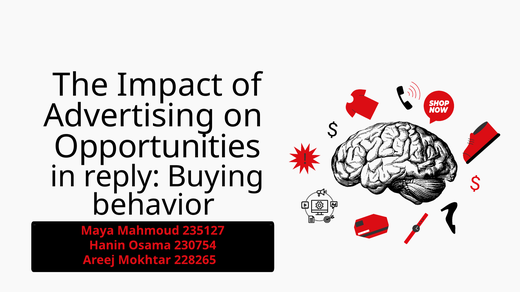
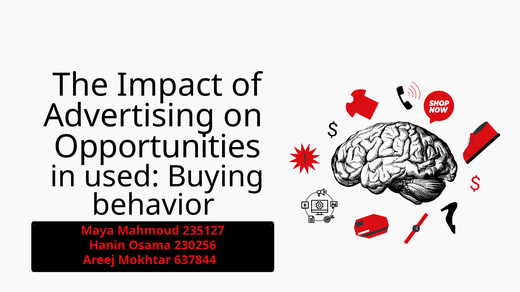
reply: reply -> used
230754: 230754 -> 230256
228265: 228265 -> 637844
